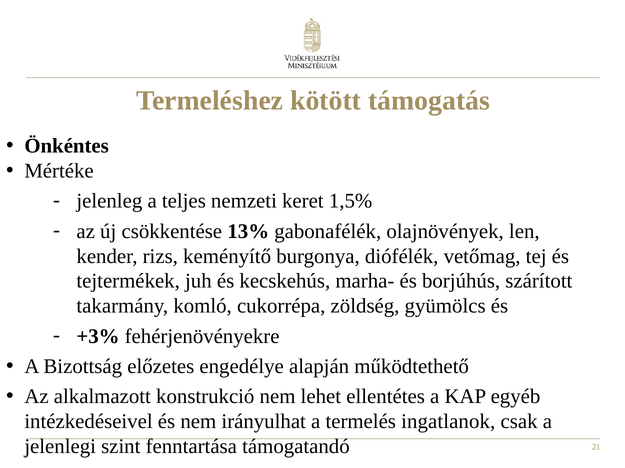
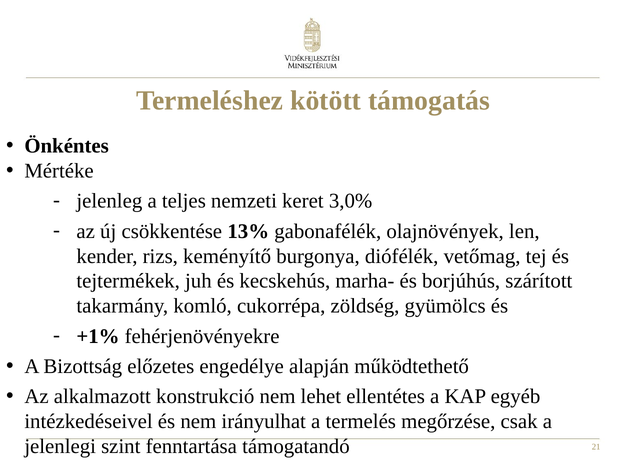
1,5%: 1,5% -> 3,0%
+3%: +3% -> +1%
ingatlanok: ingatlanok -> megőrzése
